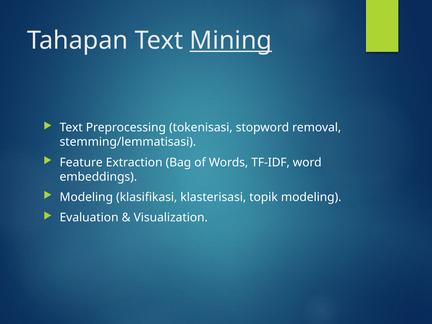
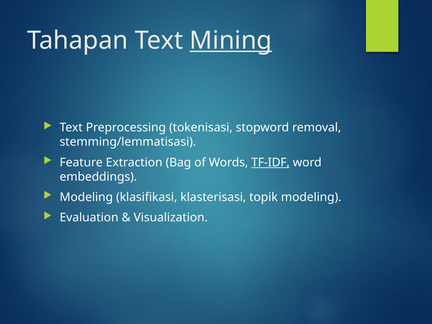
TF-IDF underline: none -> present
